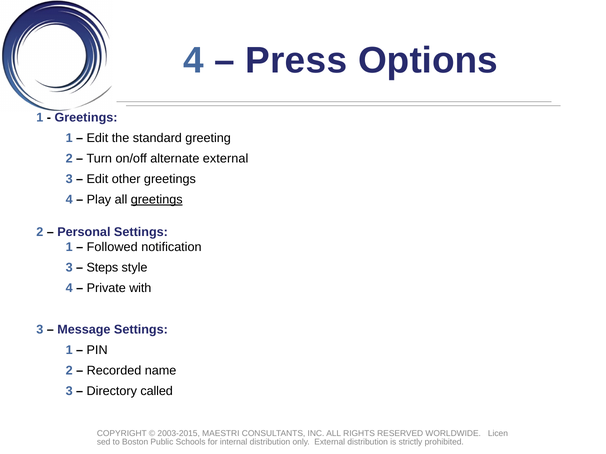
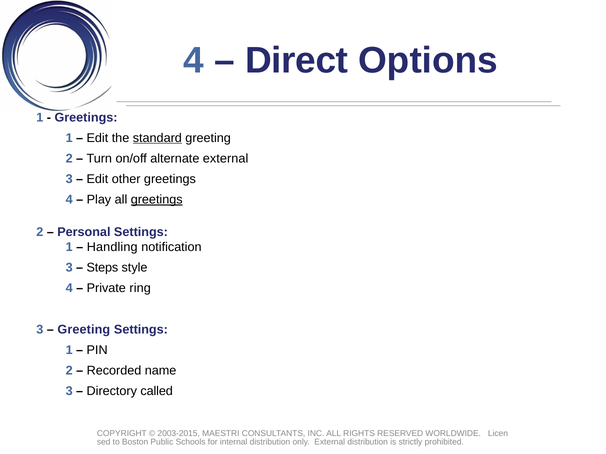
Press: Press -> Direct
standard underline: none -> present
Followed: Followed -> Handling
with: with -> ring
Message at (84, 330): Message -> Greeting
